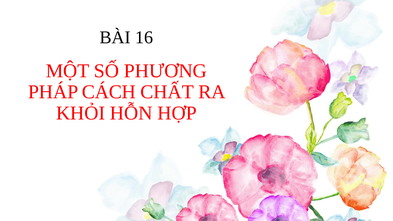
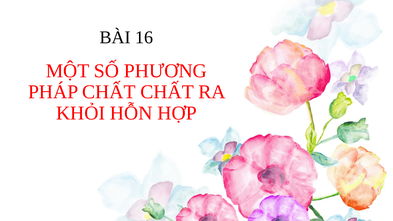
PHÁP CÁCH: CÁCH -> CHẤT
